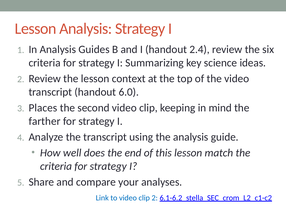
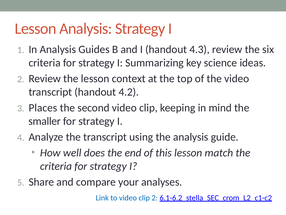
2.4: 2.4 -> 4.3
6.0: 6.0 -> 4.2
farther: farther -> smaller
